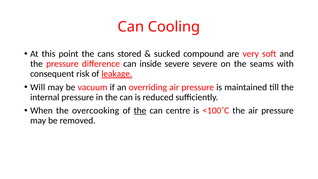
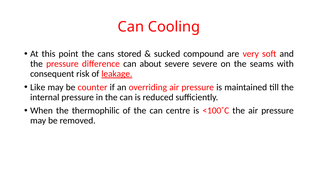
inside: inside -> about
Will: Will -> Like
vacuum: vacuum -> counter
overcooking: overcooking -> thermophilic
the at (140, 110) underline: present -> none
